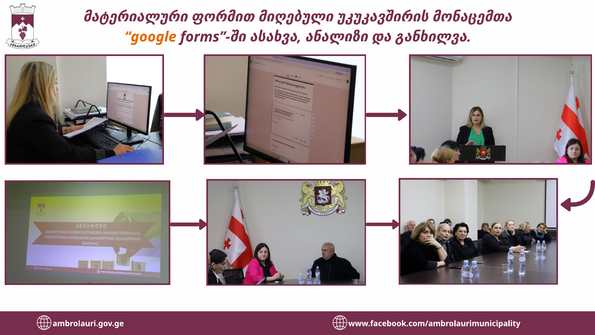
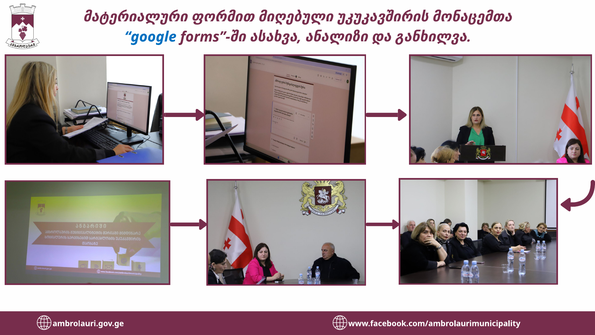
google colour: orange -> blue
